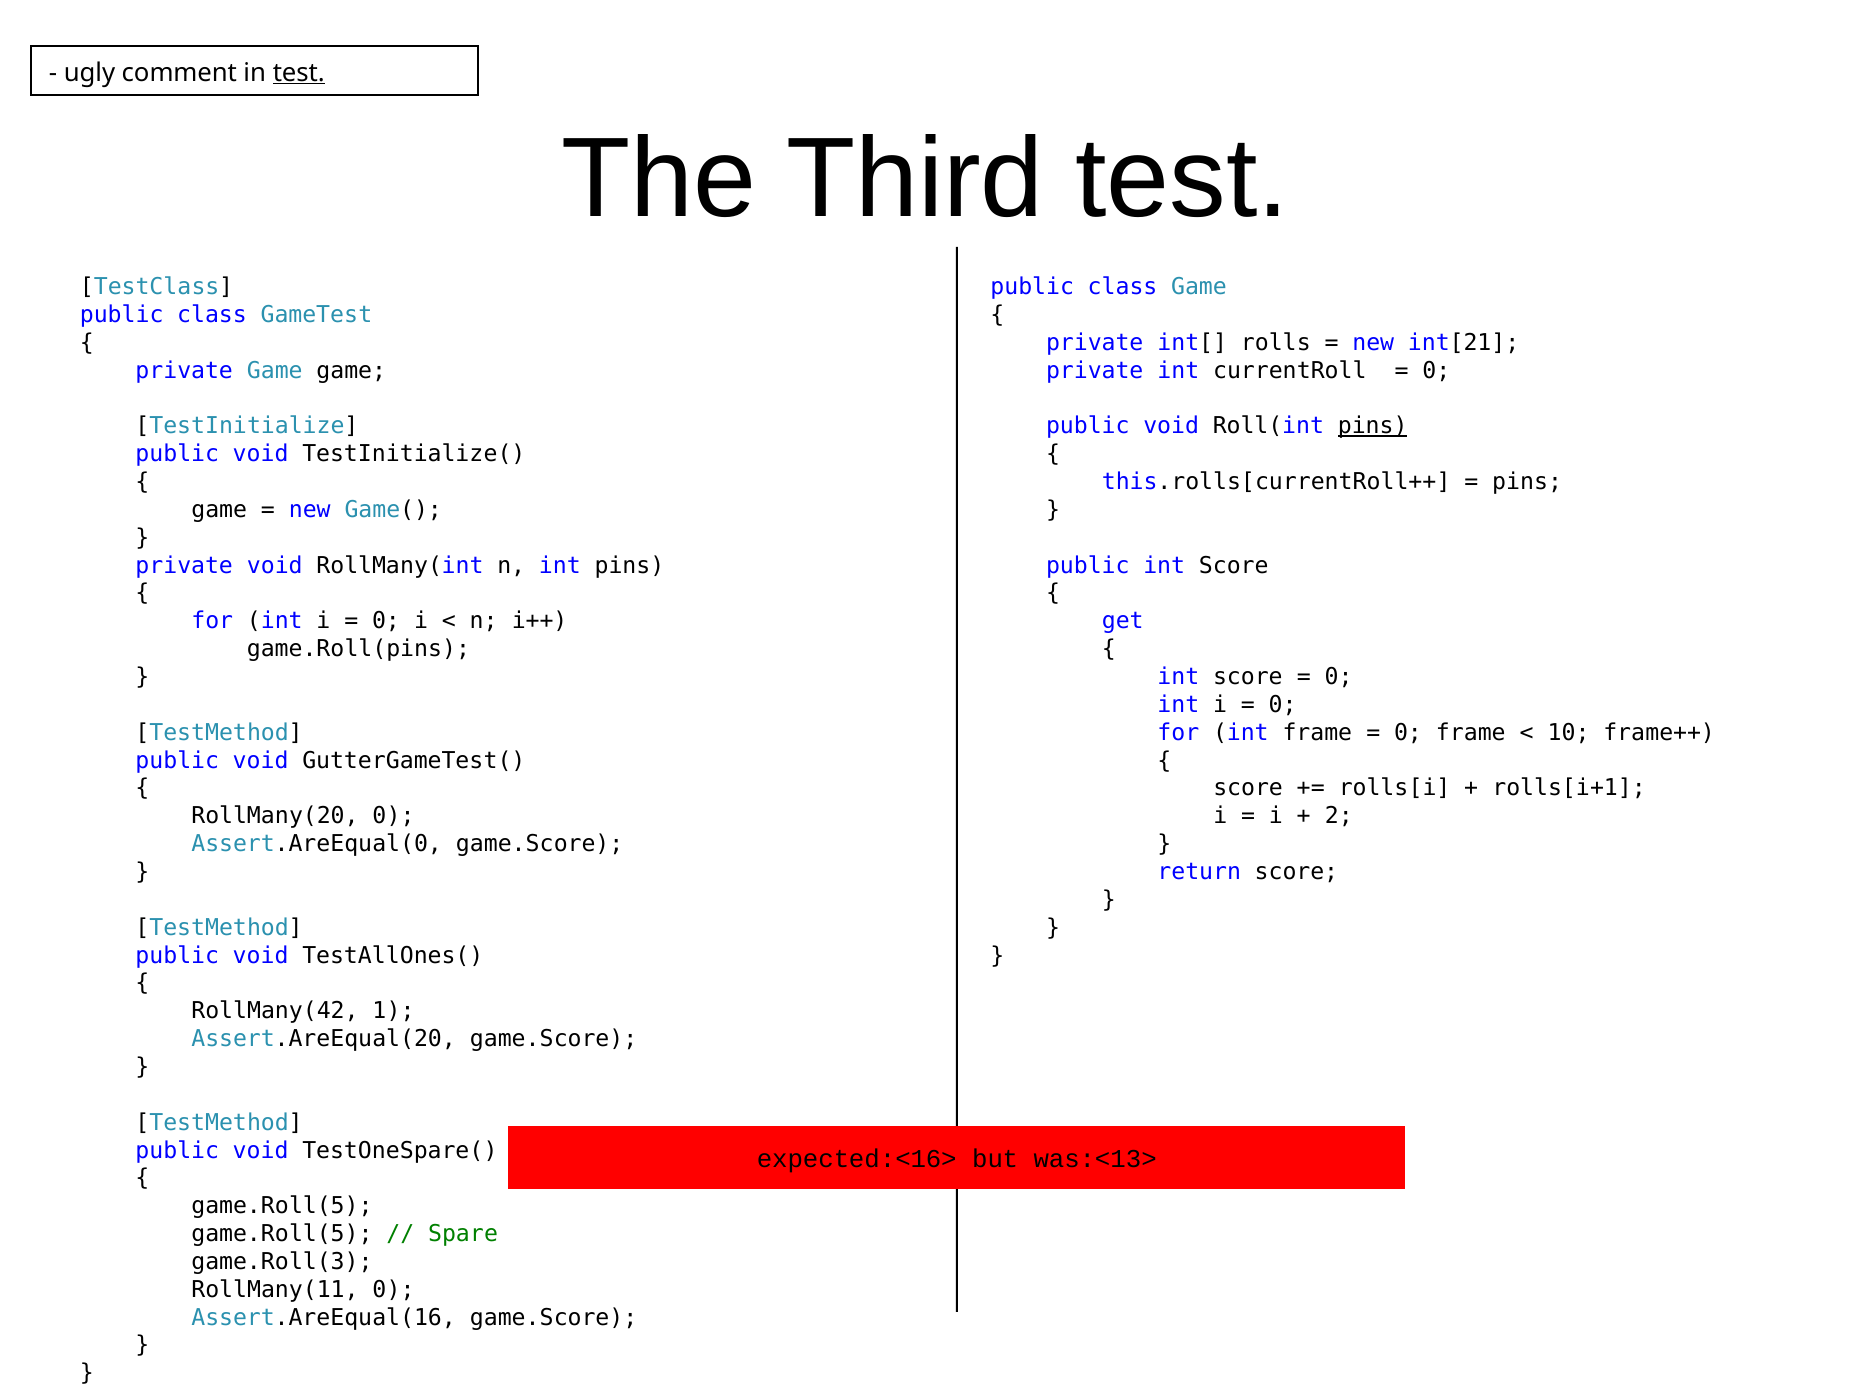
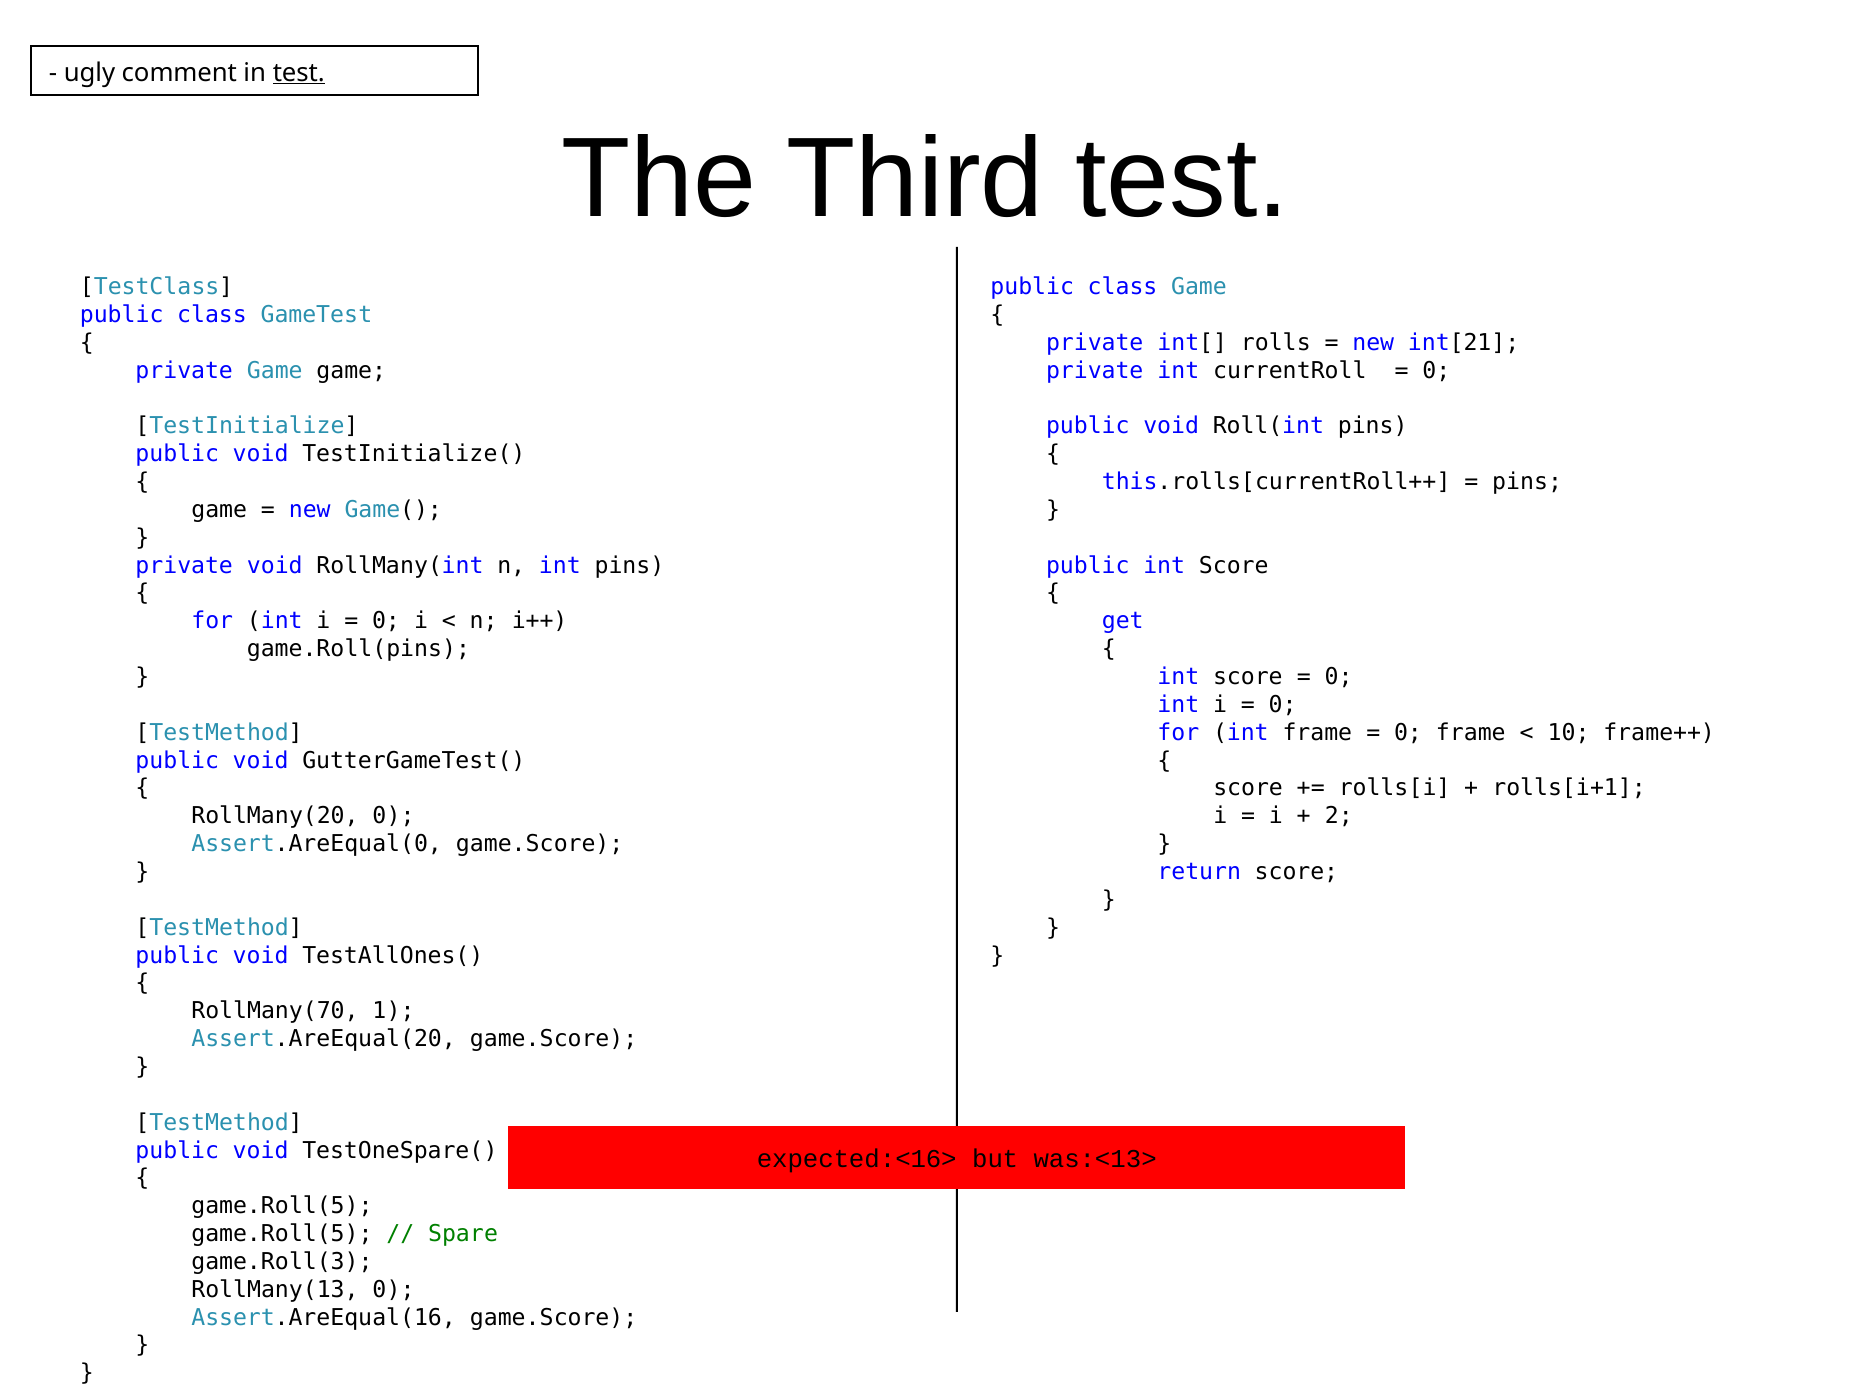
pins at (1373, 426) underline: present -> none
RollMany(42: RollMany(42 -> RollMany(70
RollMany(11: RollMany(11 -> RollMany(13
